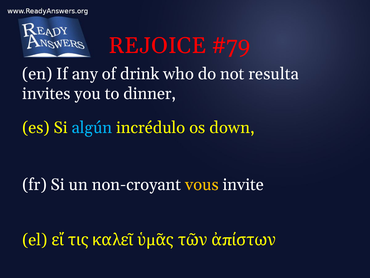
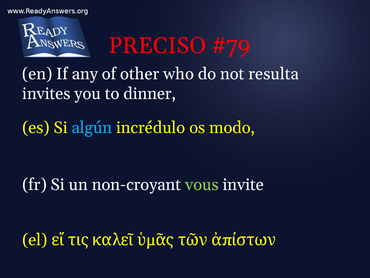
REJOICE: REJOICE -> PRECISO
drink: drink -> other
down: down -> modo
vous colour: yellow -> light green
